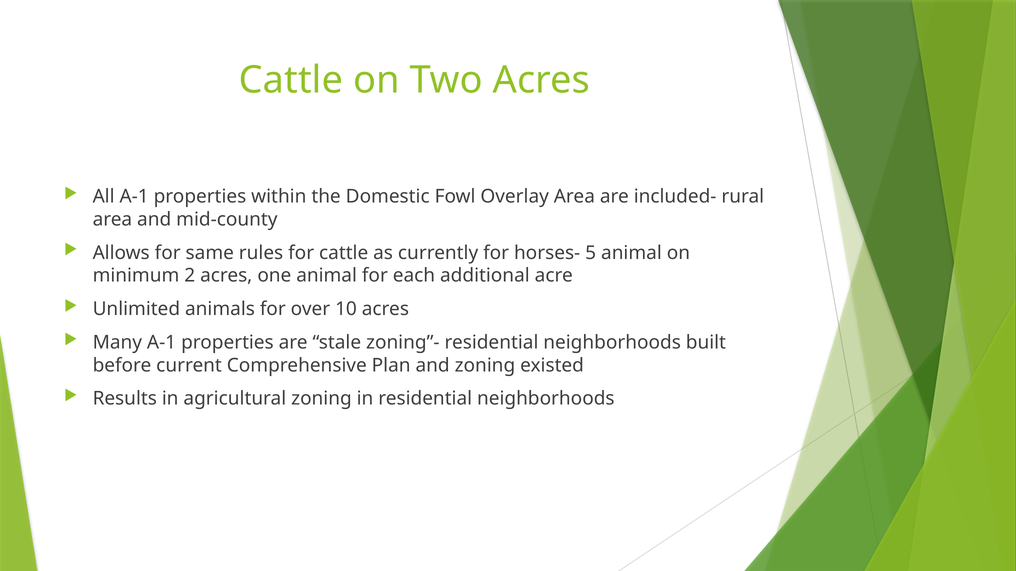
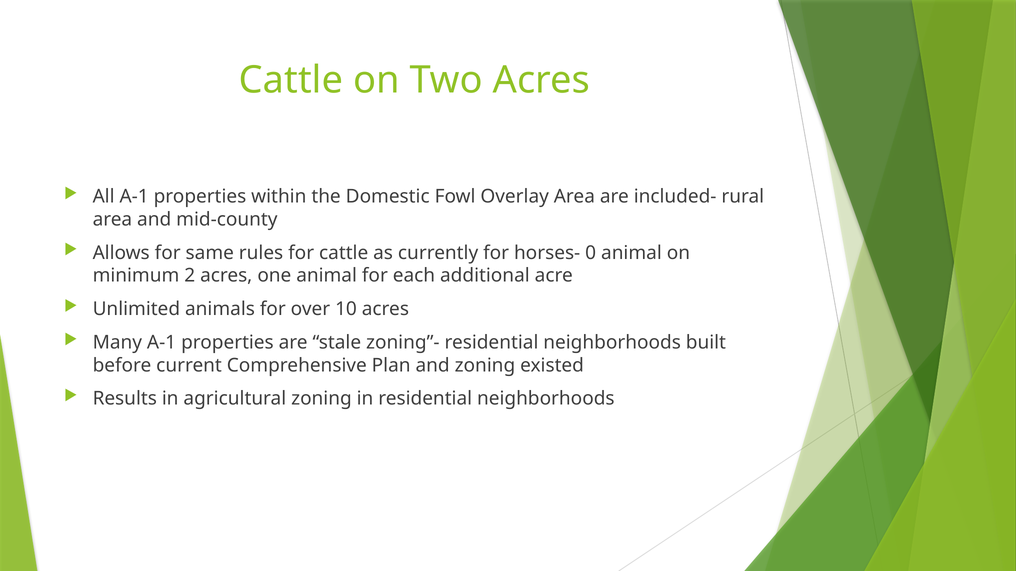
5: 5 -> 0
